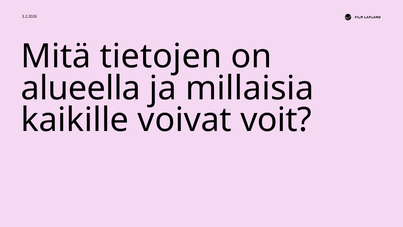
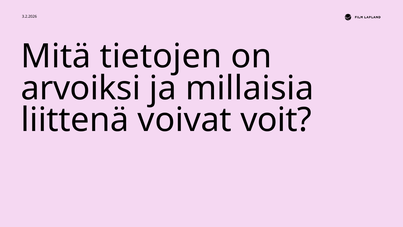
alueella: alueella -> arvoiksi
kaikille: kaikille -> liittenä
